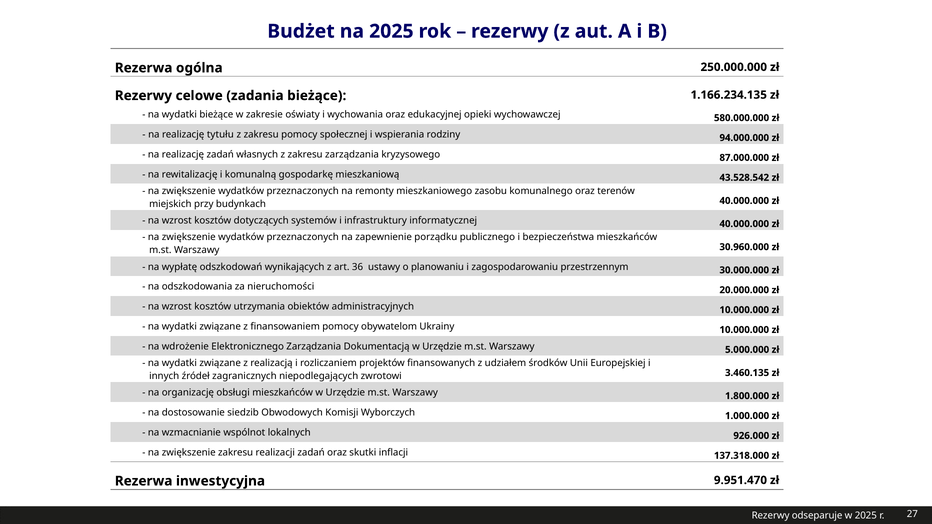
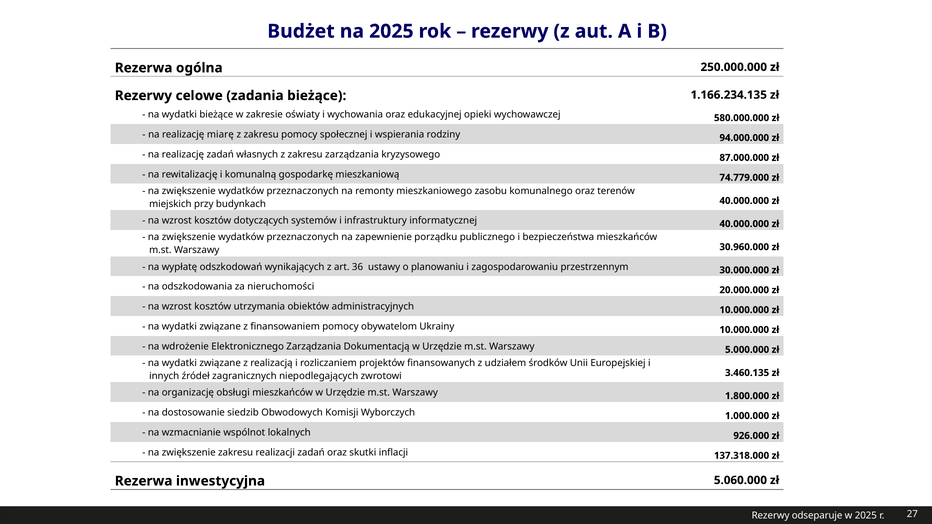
tytułu: tytułu -> miarę
43.528.542: 43.528.542 -> 74.779.000
9.951.470: 9.951.470 -> 5.060.000
